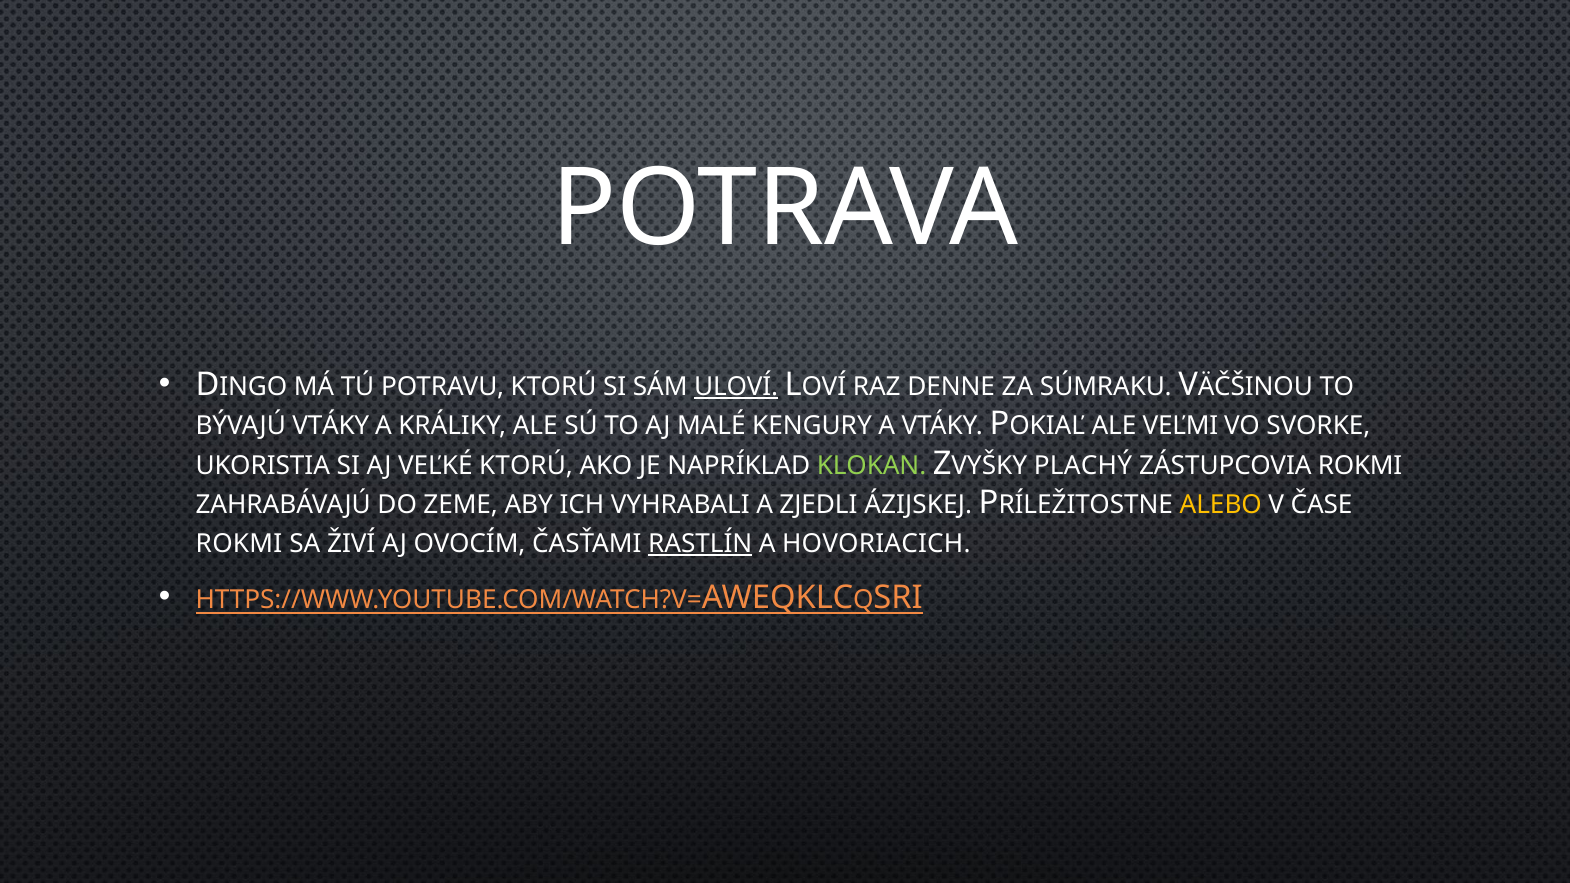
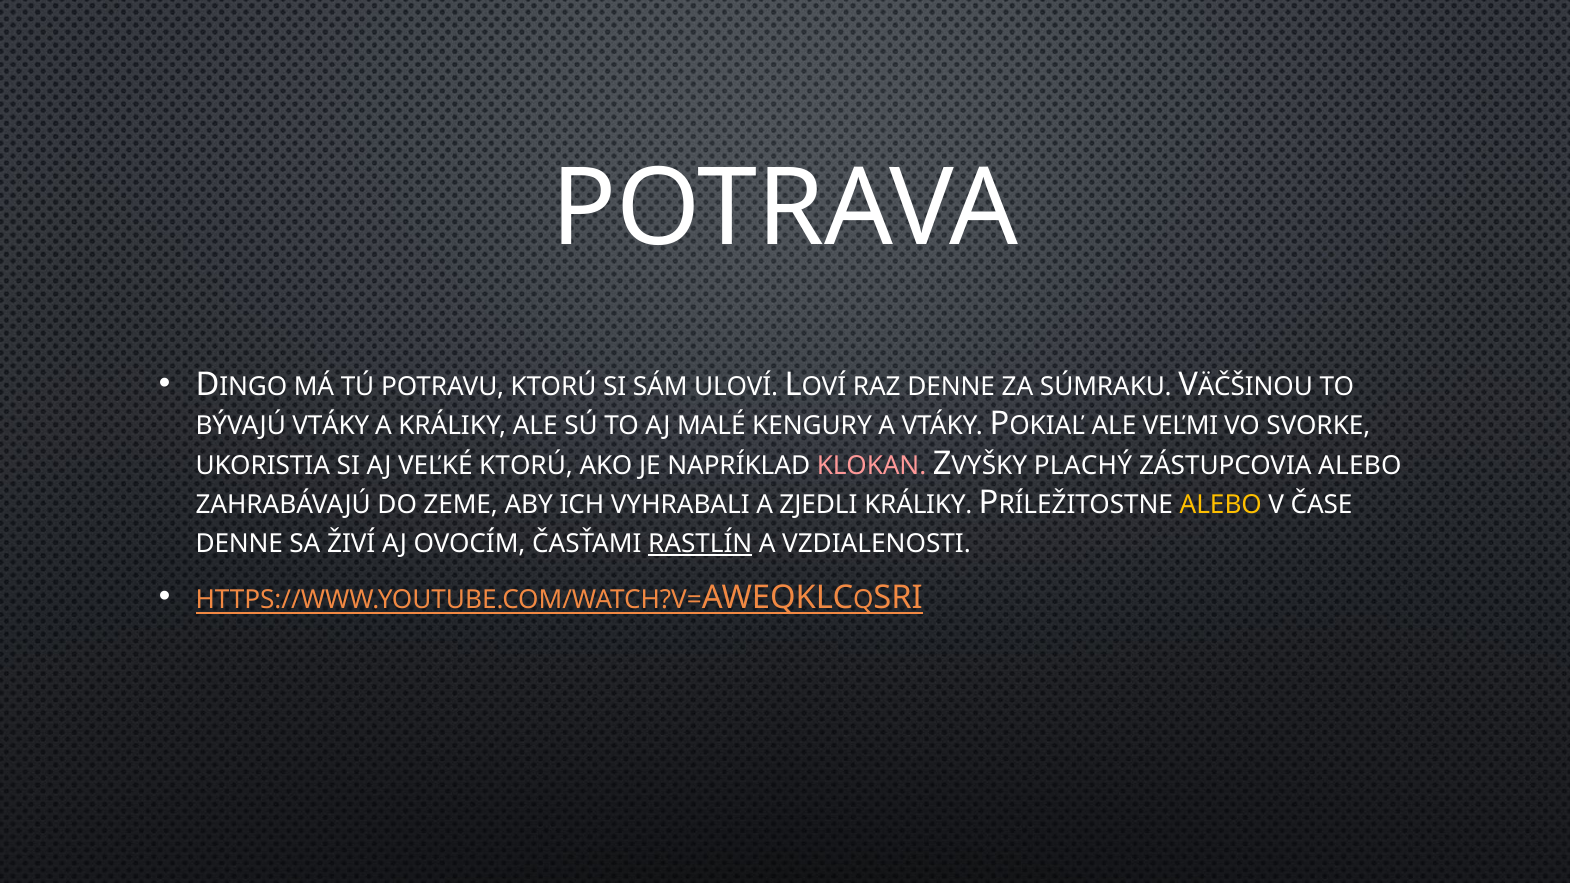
ULOVÍ underline: present -> none
KLOKAN colour: light green -> pink
ZÁSTUPCOVIA ROKMI: ROKMI -> ALEBO
ZJEDLI ÁZIJSKEJ: ÁZIJSKEJ -> KRÁLIKY
ROKMI at (239, 544): ROKMI -> DENNE
HOVORIACICH: HOVORIACICH -> VZDIALENOSTI
